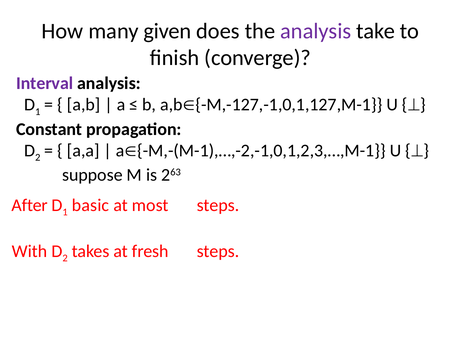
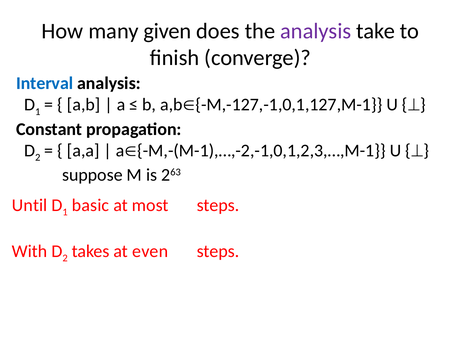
Interval colour: purple -> blue
After: After -> Until
fresh: fresh -> even
